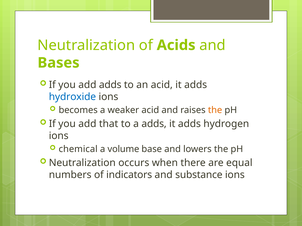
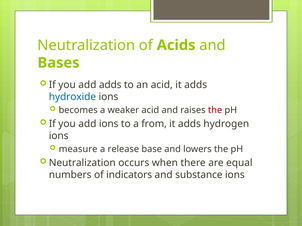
the at (215, 110) colour: orange -> red
add that: that -> ions
a adds: adds -> from
chemical: chemical -> measure
volume: volume -> release
